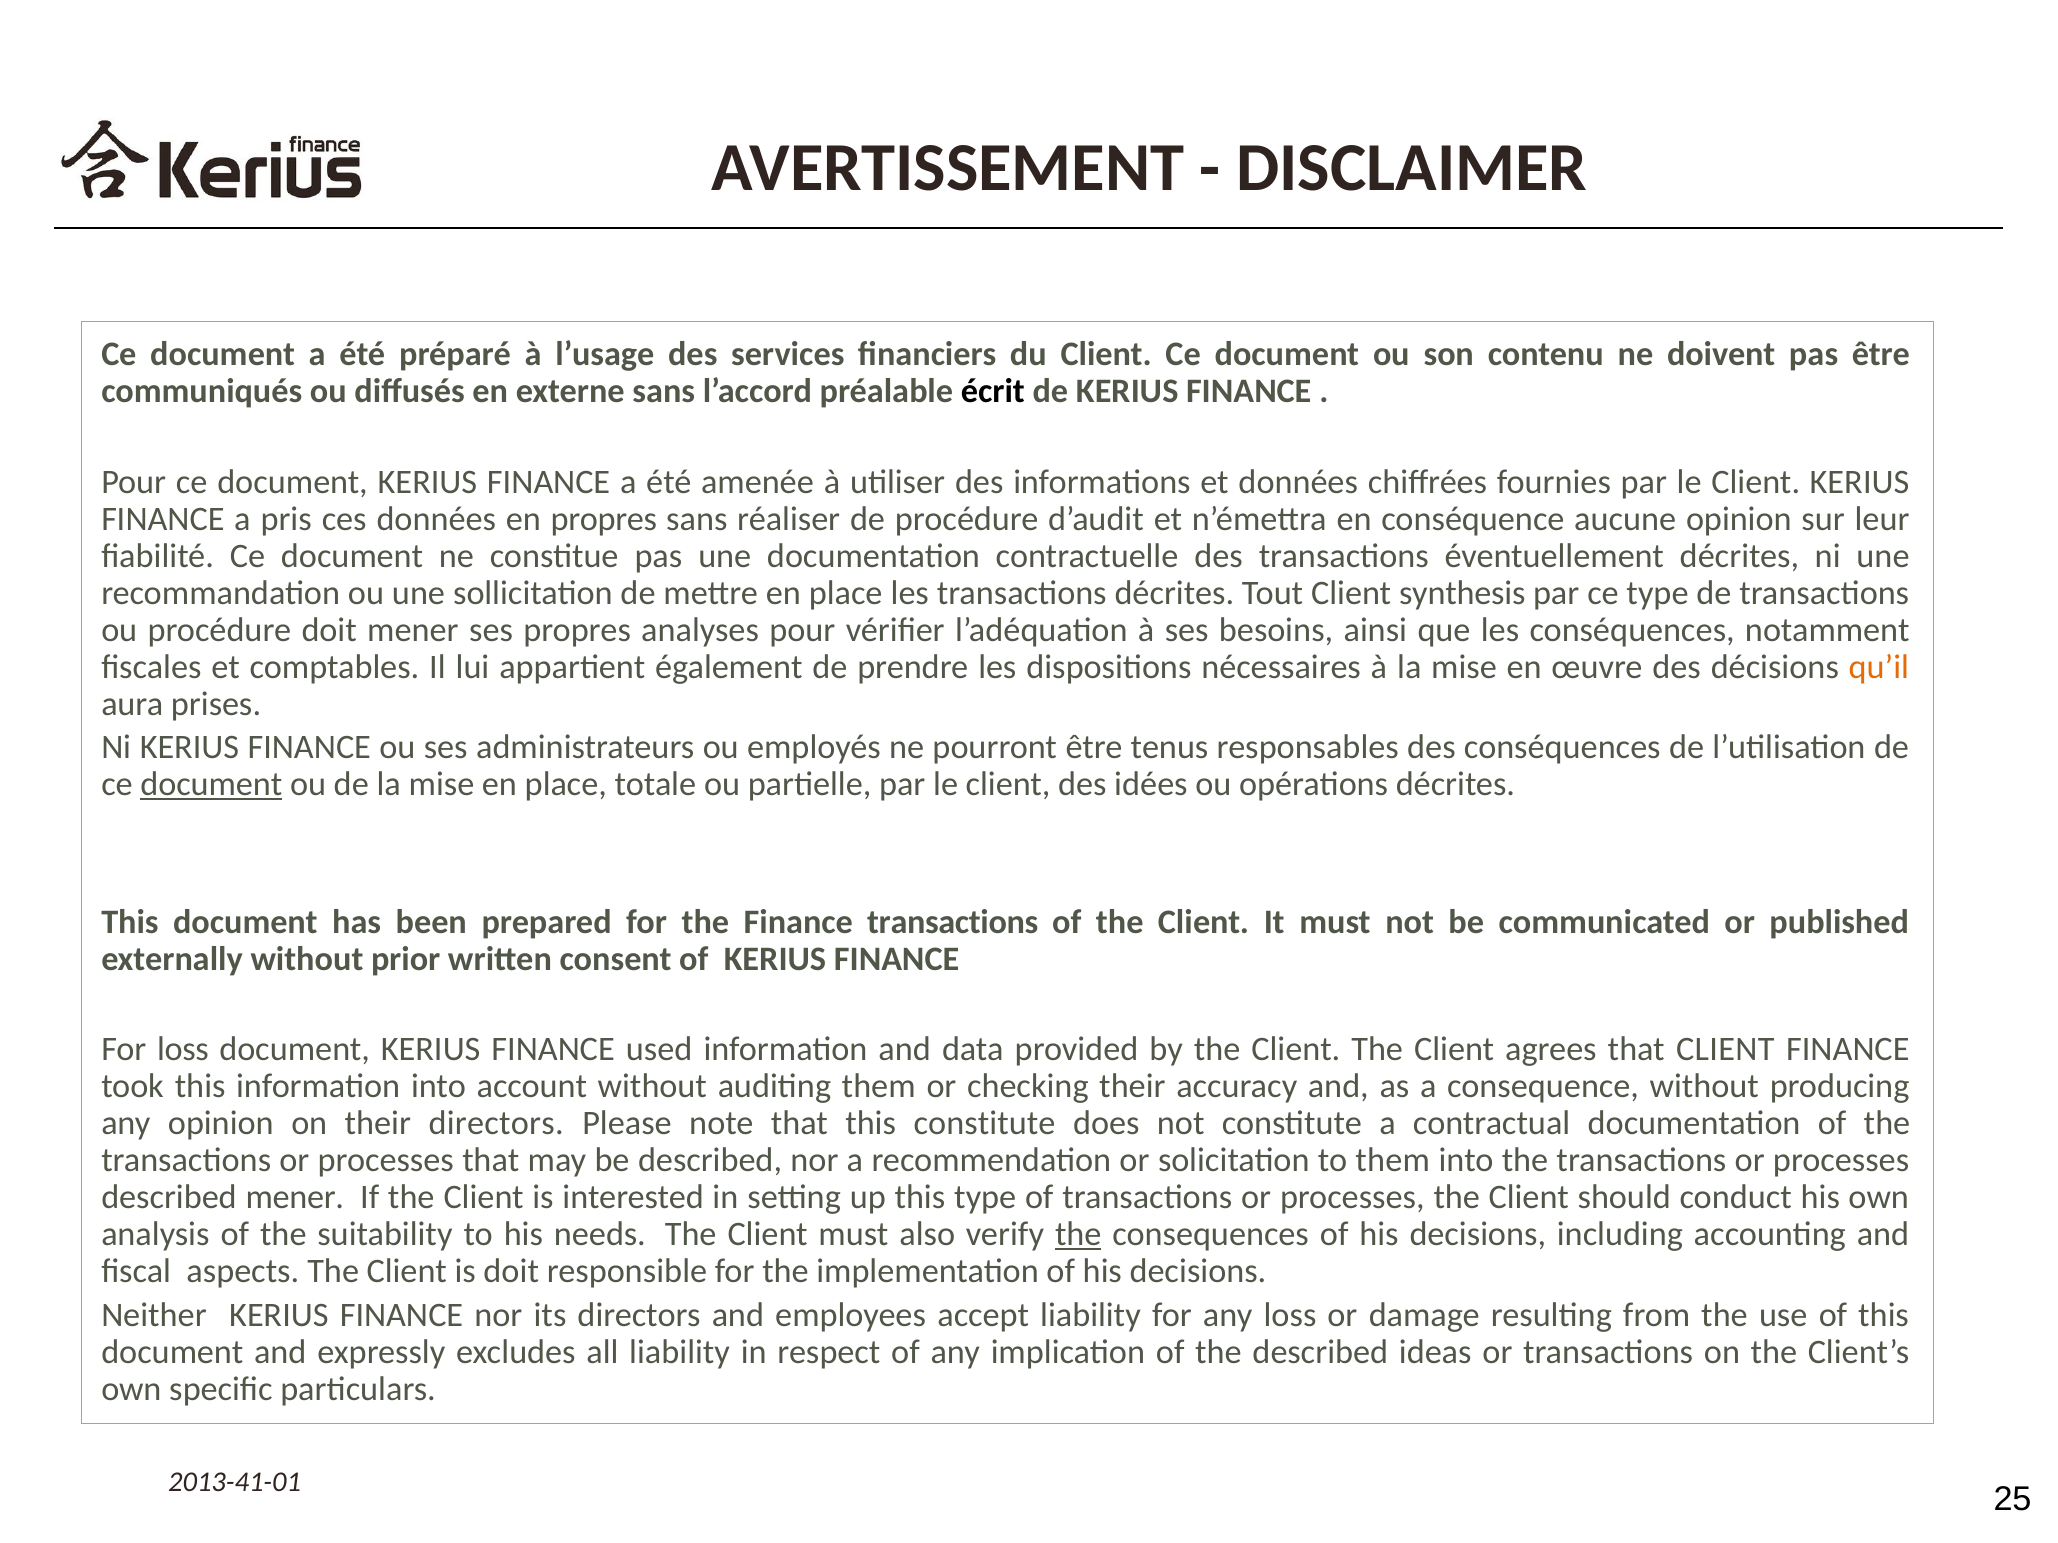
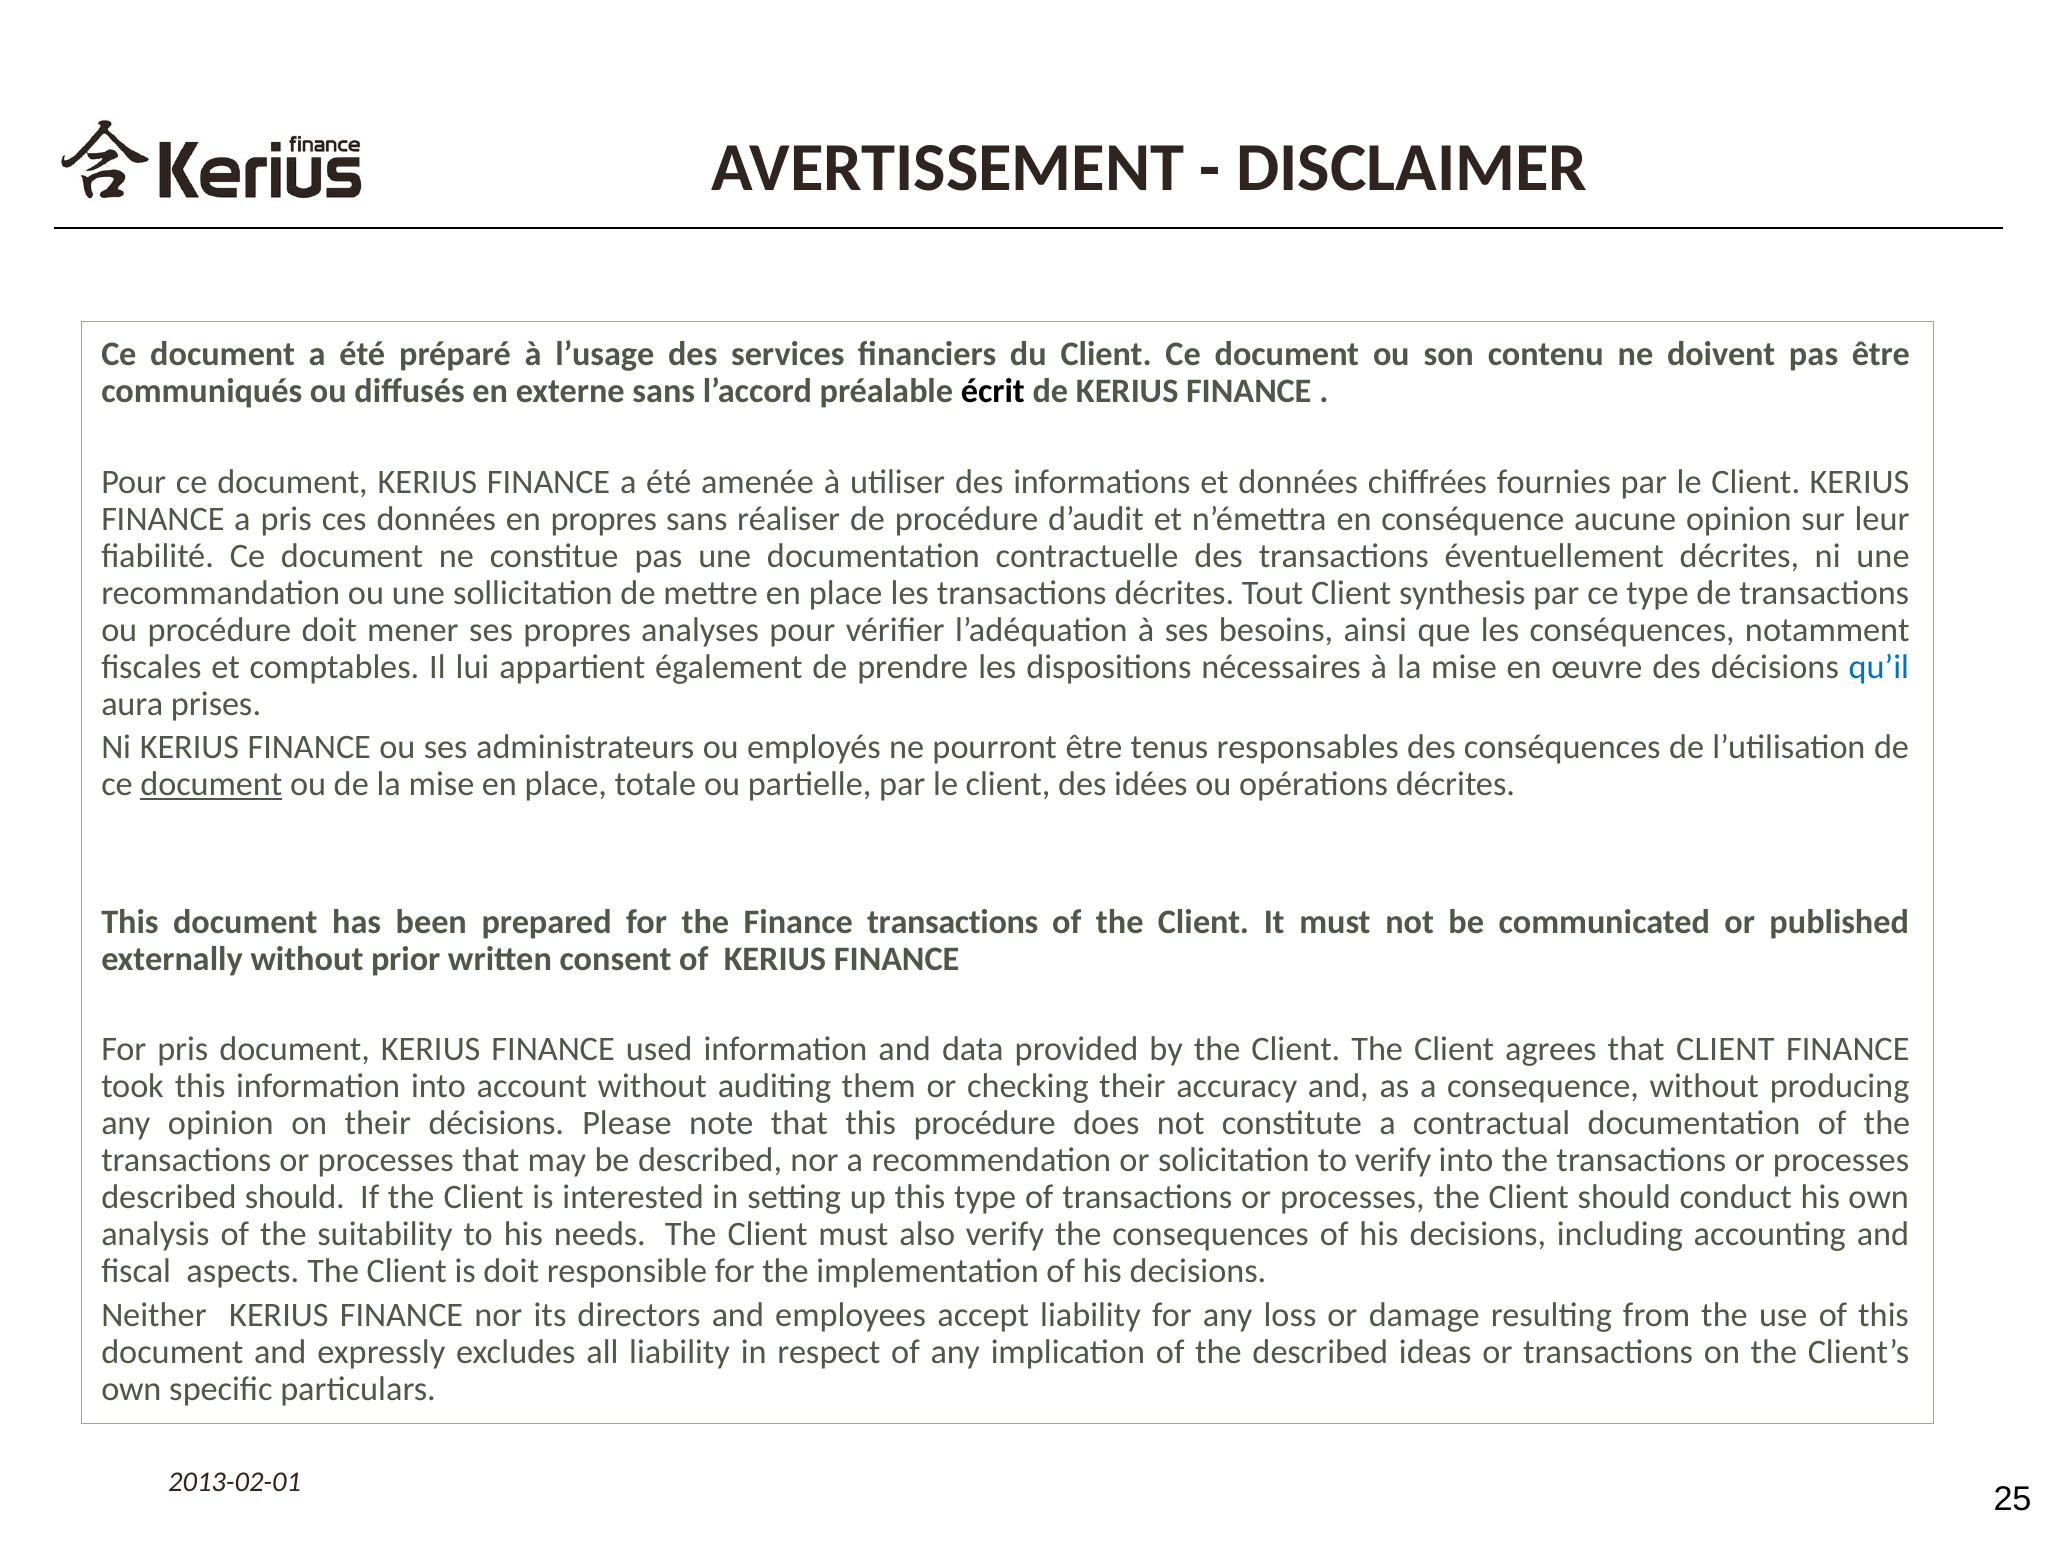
qu’il colour: orange -> blue
For loss: loss -> pris
their directors: directors -> décisions
this constitute: constitute -> procédure
to them: them -> verify
described mener: mener -> should
the at (1078, 1235) underline: present -> none
2013-41-01: 2013-41-01 -> 2013-02-01
